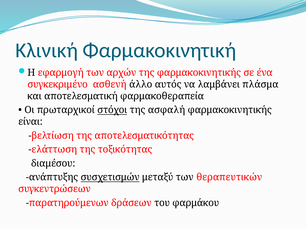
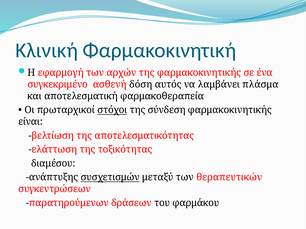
άλλο: άλλο -> δόση
ασφαλή: ασφαλή -> σύνδεση
